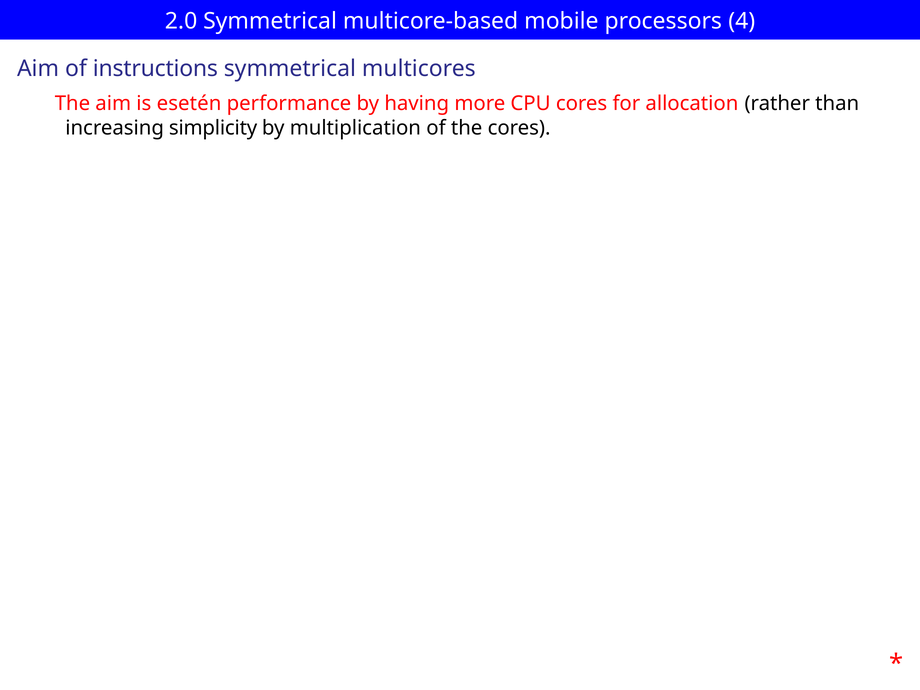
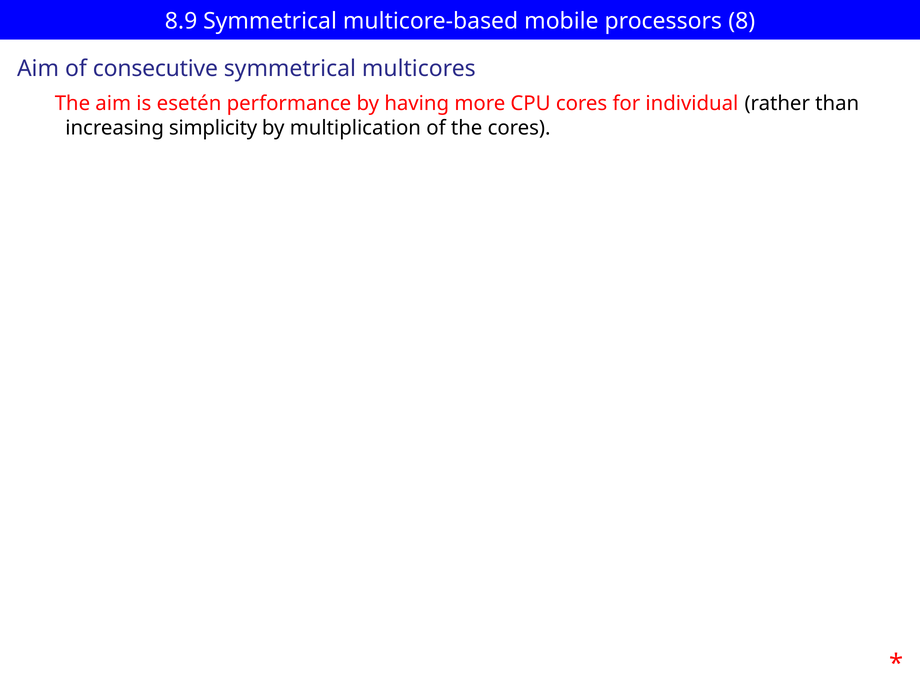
2.0: 2.0 -> 8.9
4: 4 -> 8
instructions: instructions -> consecutive
allocation: allocation -> individual
